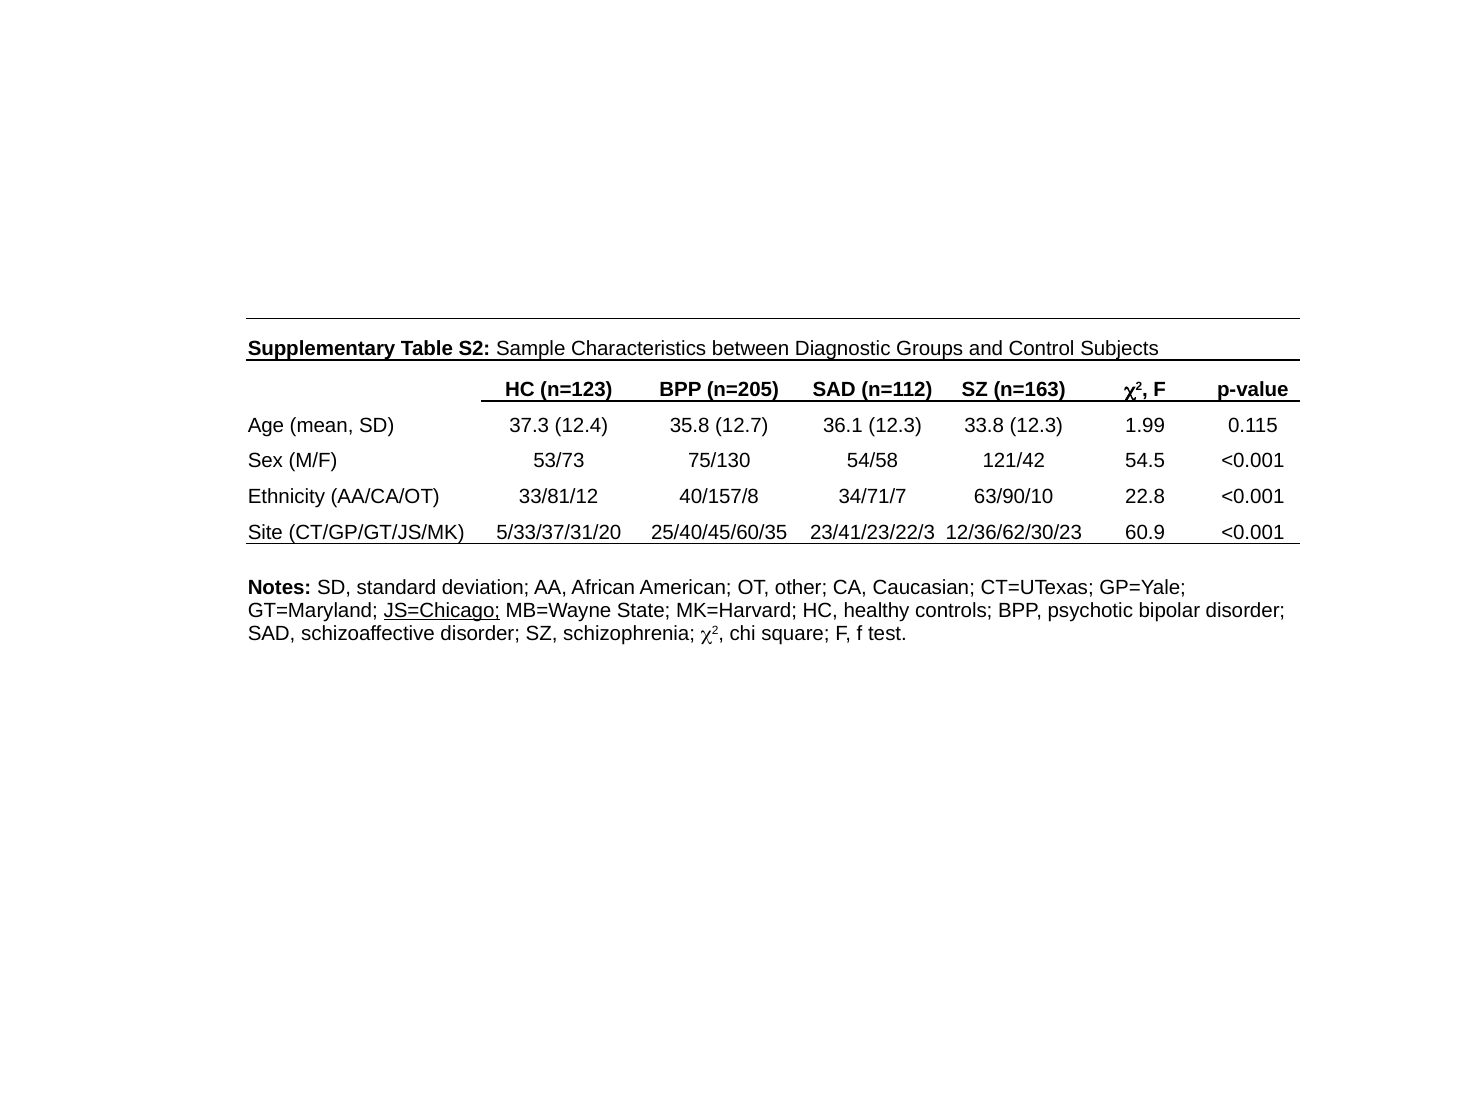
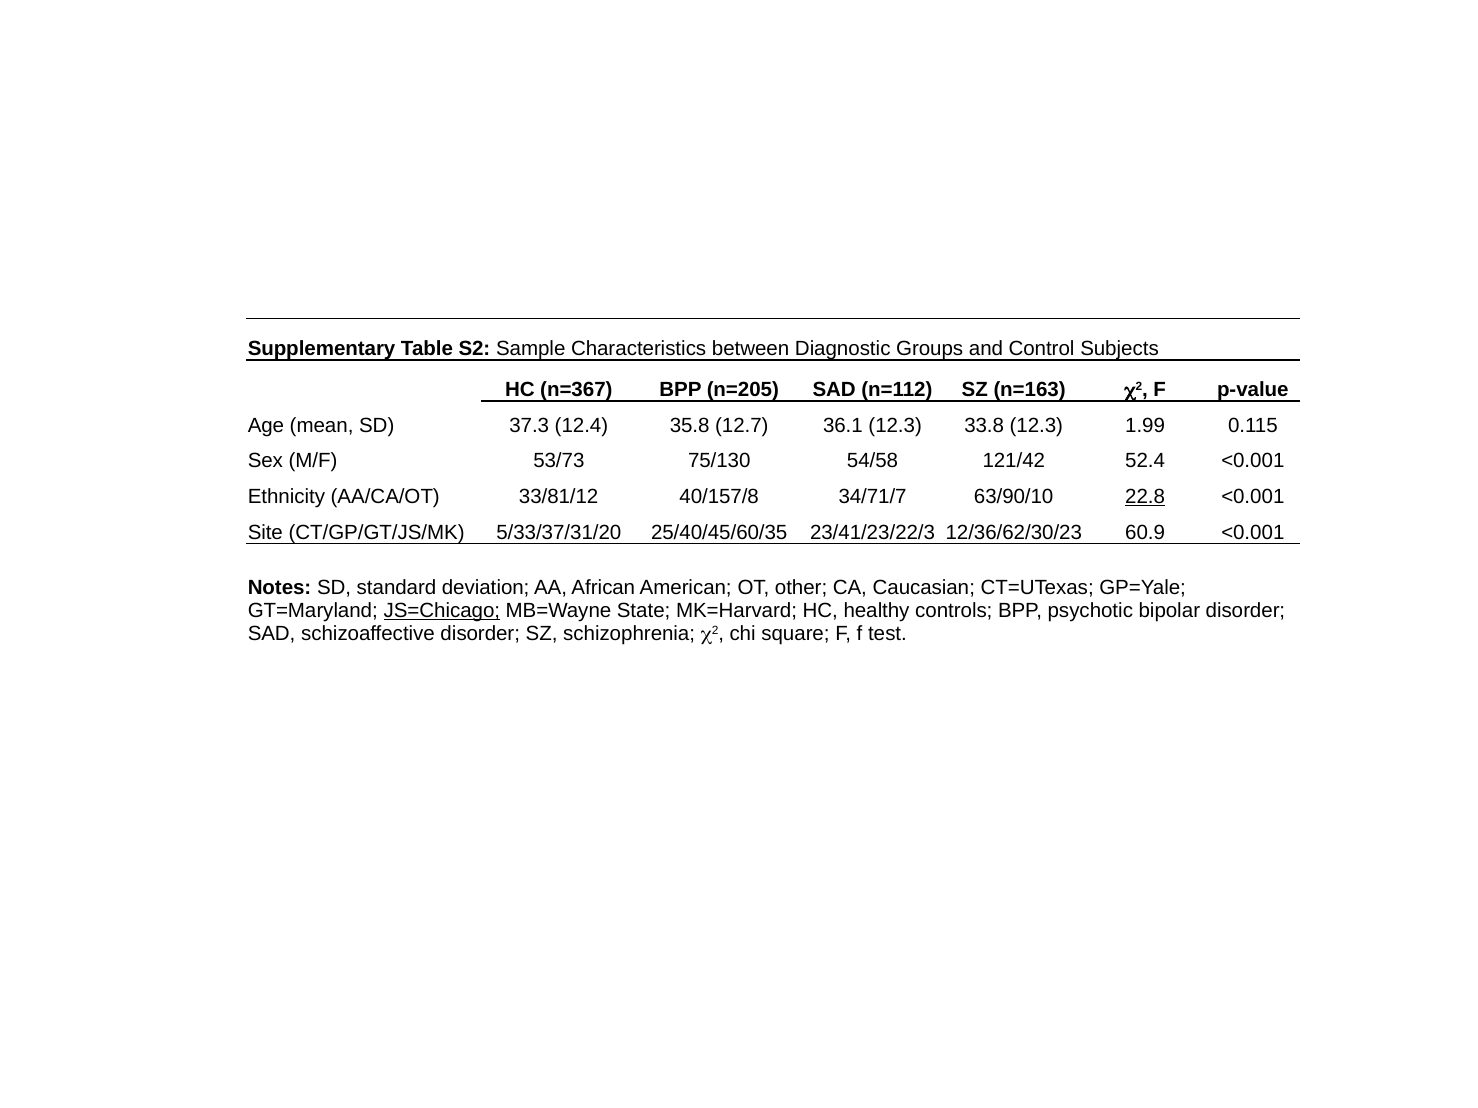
n=123: n=123 -> n=367
54.5: 54.5 -> 52.4
22.8 underline: none -> present
